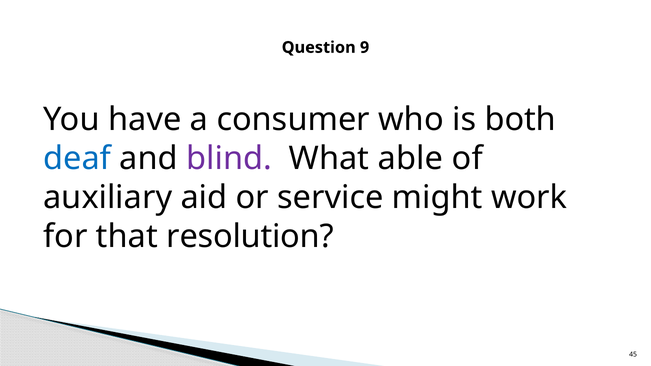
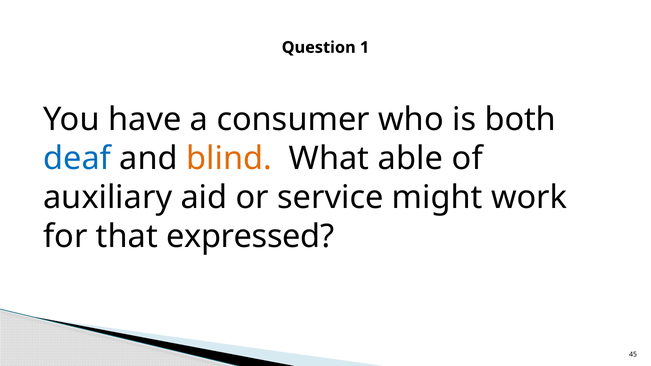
9: 9 -> 1
blind colour: purple -> orange
resolution: resolution -> expressed
